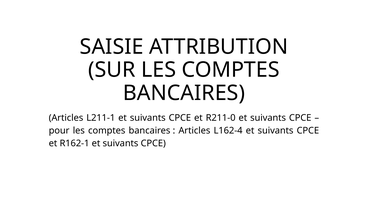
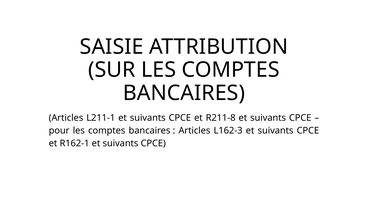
R211-0: R211-0 -> R211-8
L162-4: L162-4 -> L162-3
